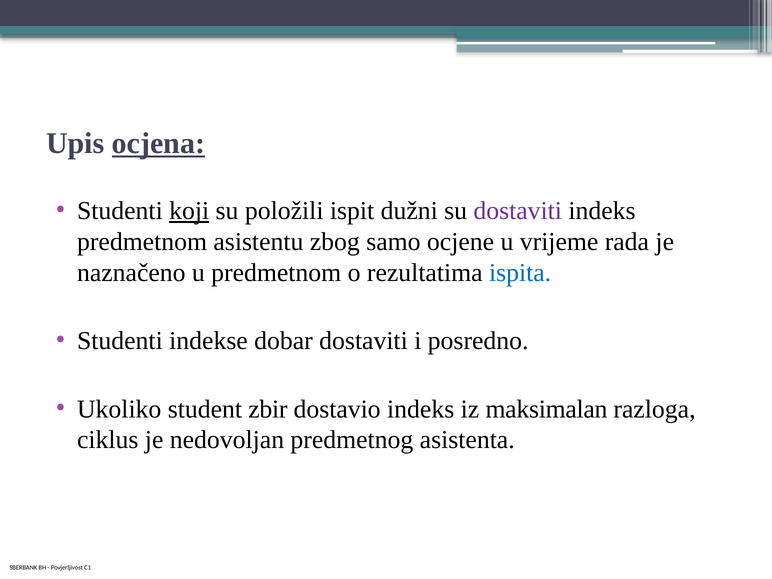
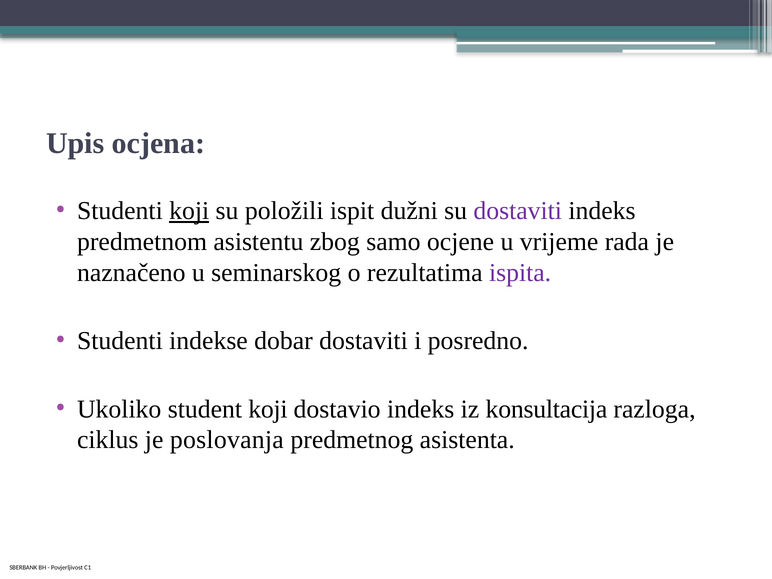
ocjena underline: present -> none
u predmetnom: predmetnom -> seminarskog
ispita colour: blue -> purple
student zbir: zbir -> koji
maksimalan: maksimalan -> konsultacija
nedovoljan: nedovoljan -> poslovanja
